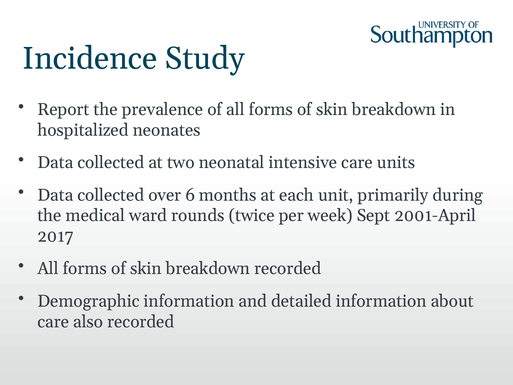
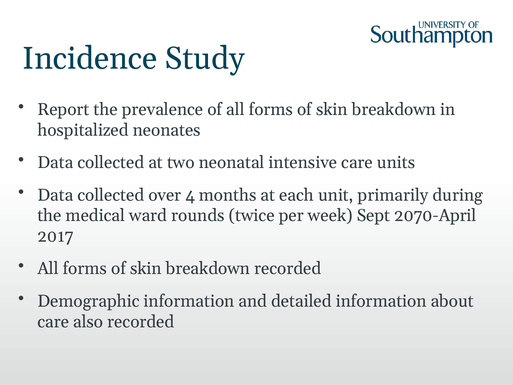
6: 6 -> 4
2001-April: 2001-April -> 2070-April
